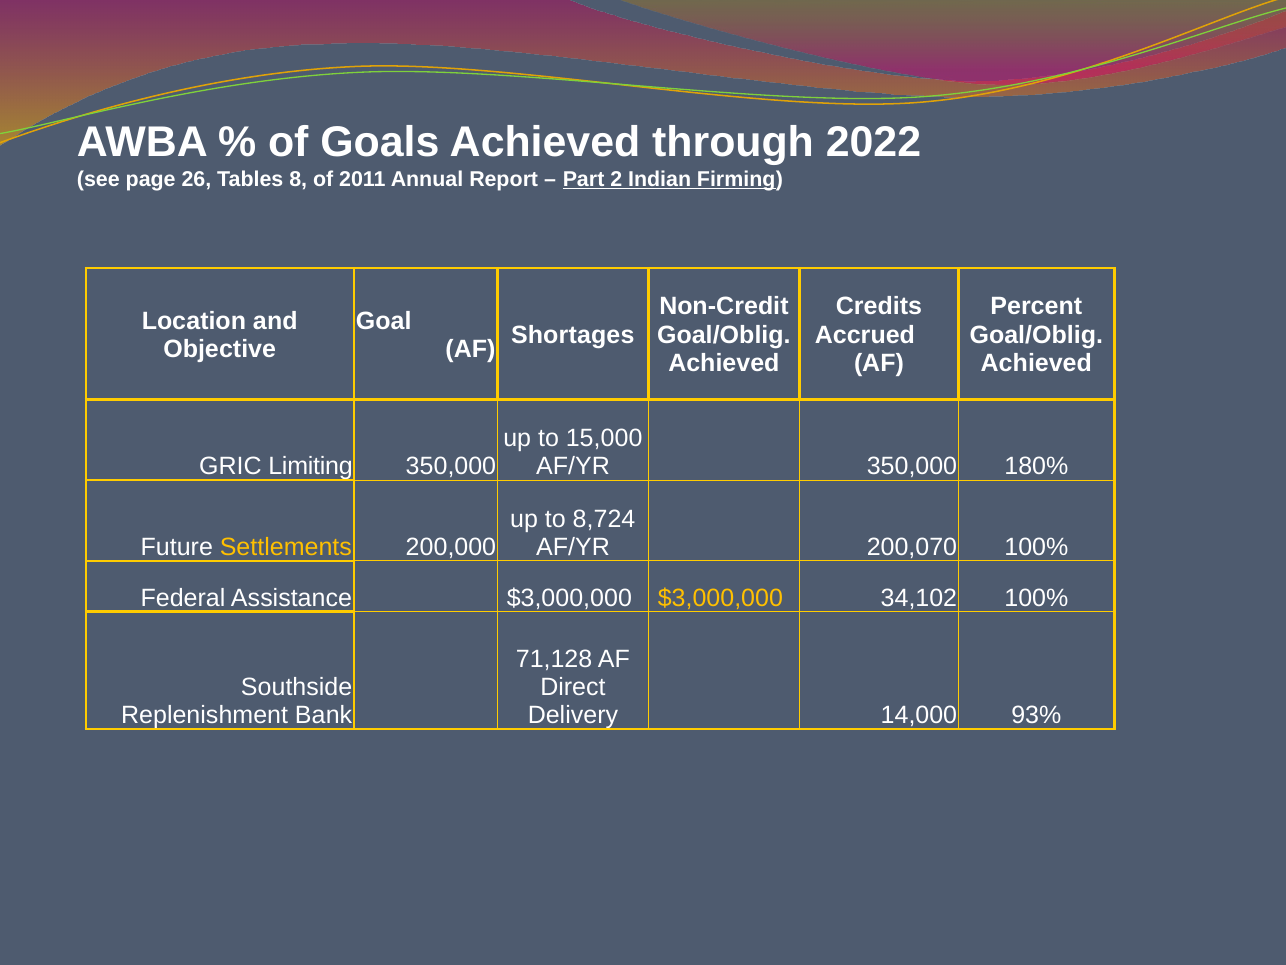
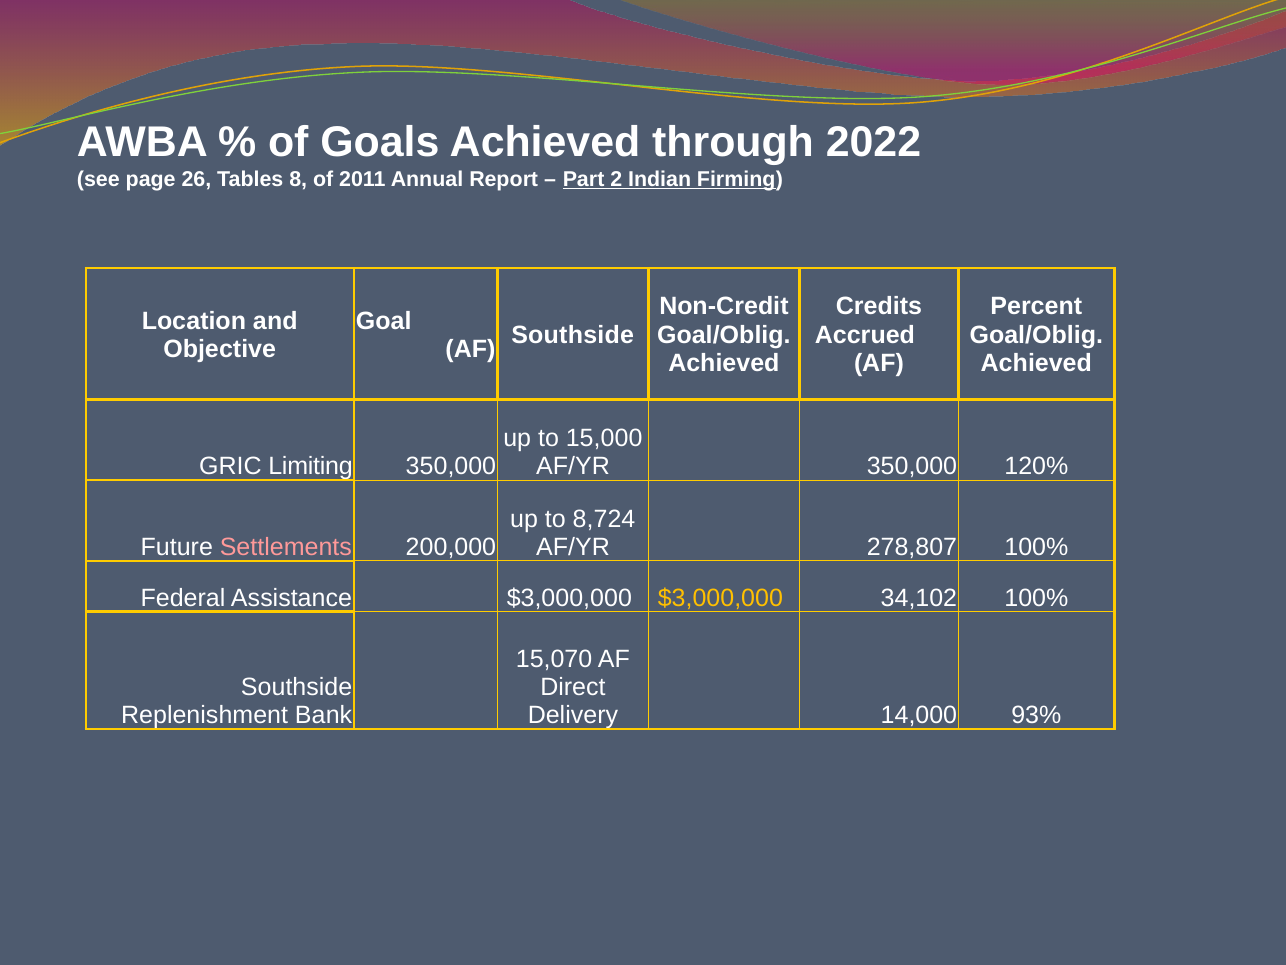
Shortages at (573, 335): Shortages -> Southside
180%: 180% -> 120%
Settlements colour: yellow -> pink
200,070: 200,070 -> 278,807
71,128: 71,128 -> 15,070
